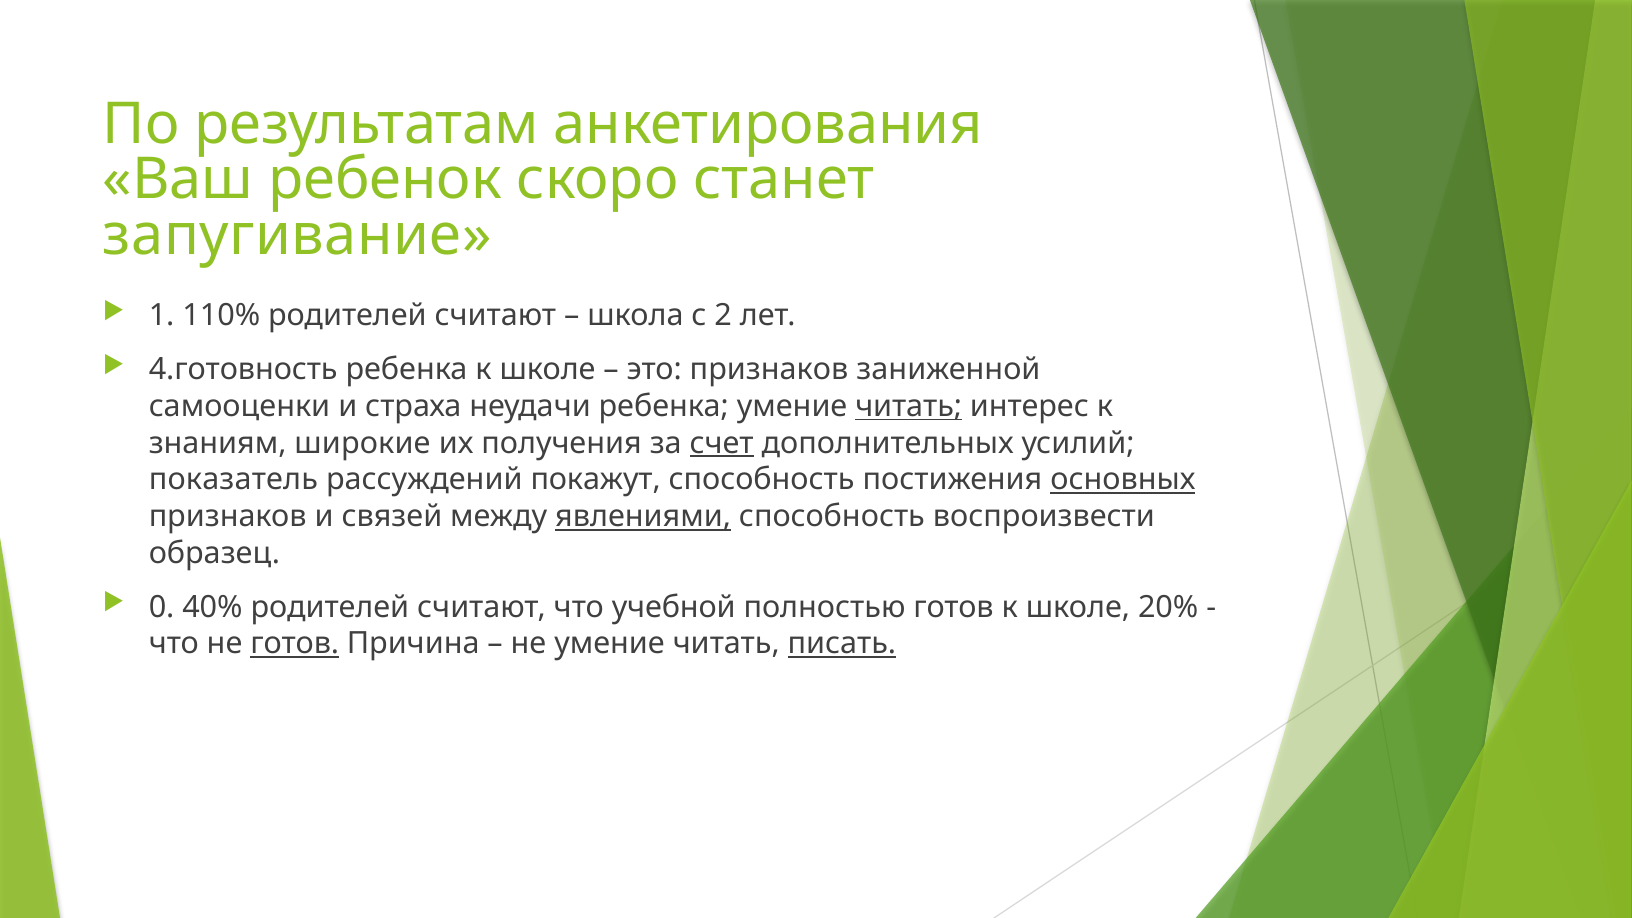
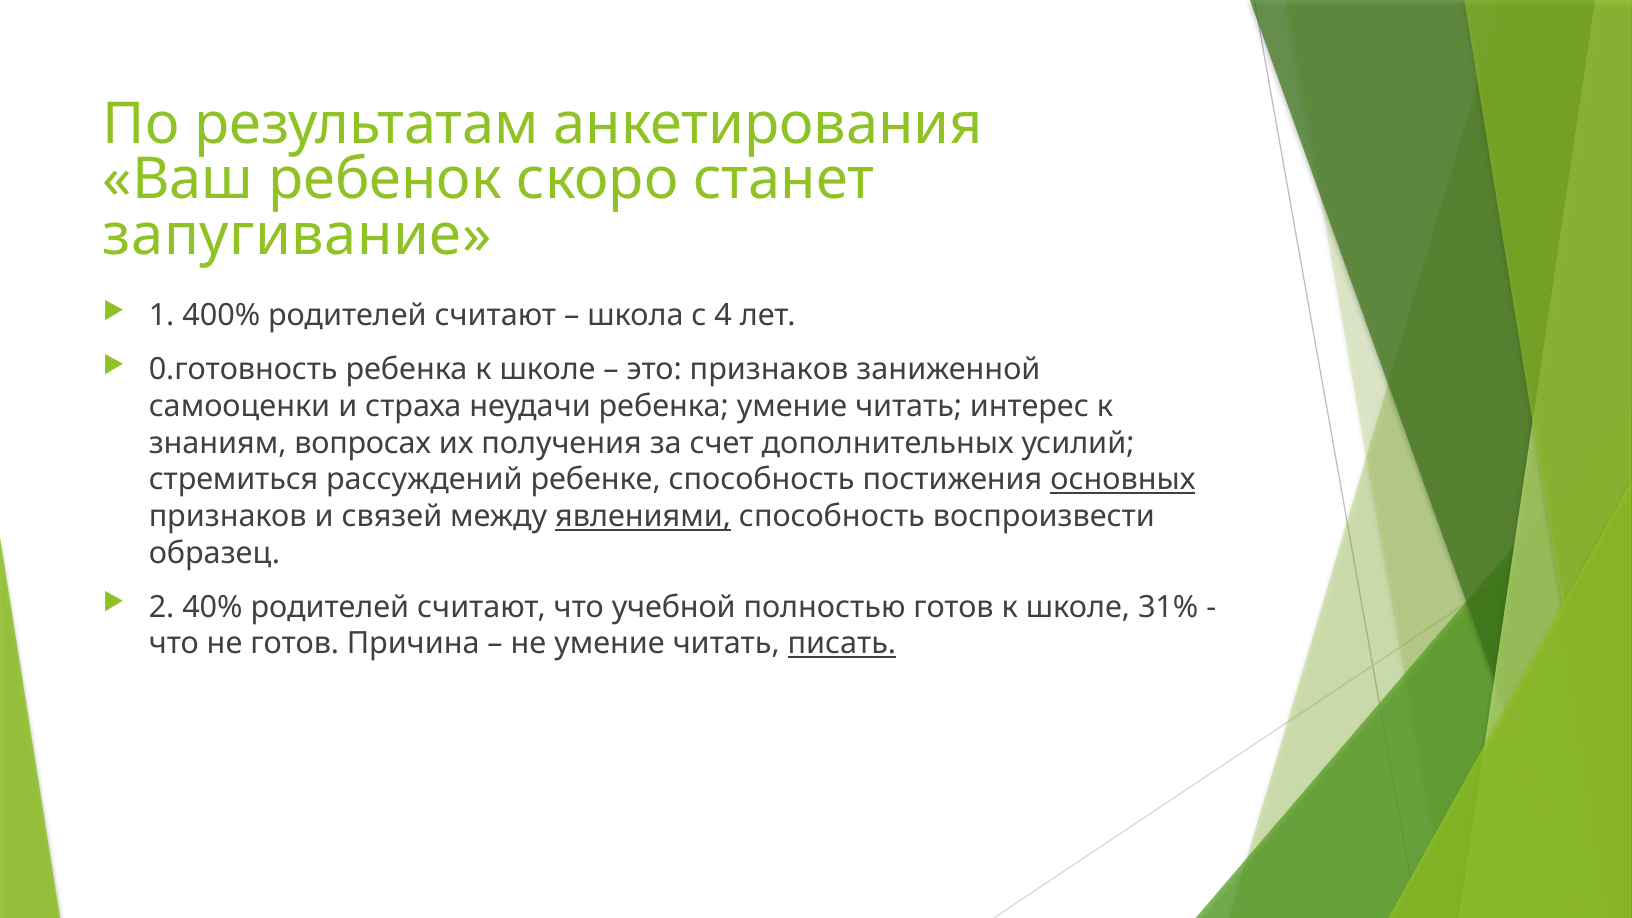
110%: 110% -> 400%
2: 2 -> 4
4.готовность: 4.готовность -> 0.готовность
читать at (909, 406) underline: present -> none
широкие: широкие -> вопросах
счет underline: present -> none
показатель: показатель -> стремиться
покажут: покажут -> ребенке
0: 0 -> 2
20%: 20% -> 31%
готов at (295, 644) underline: present -> none
